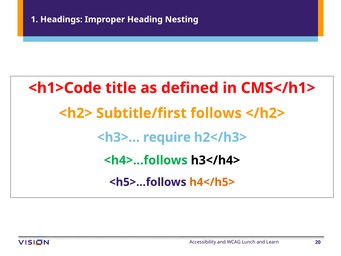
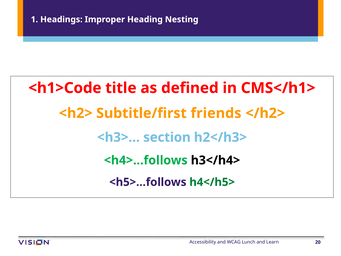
follows: follows -> friends
require: require -> section
h4</h5> colour: orange -> green
